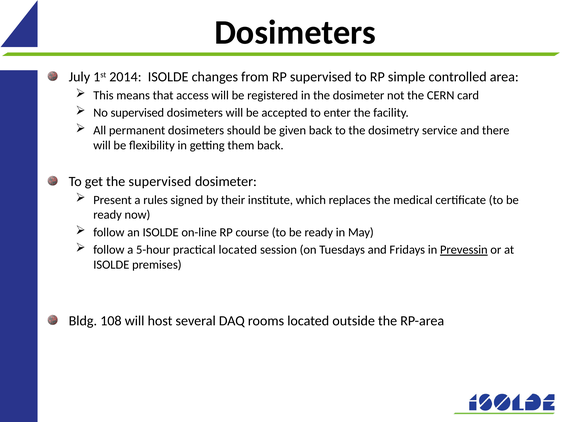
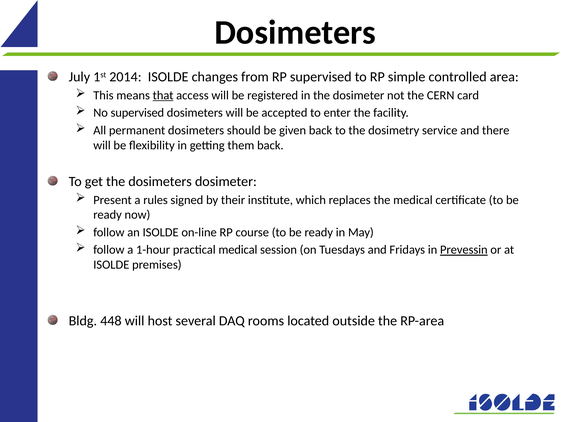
that underline: none -> present
the supervised: supervised -> dosimeters
5-hour: 5-hour -> 1-hour
practical located: located -> medical
108: 108 -> 448
